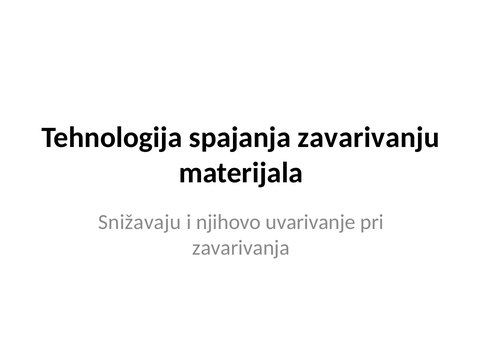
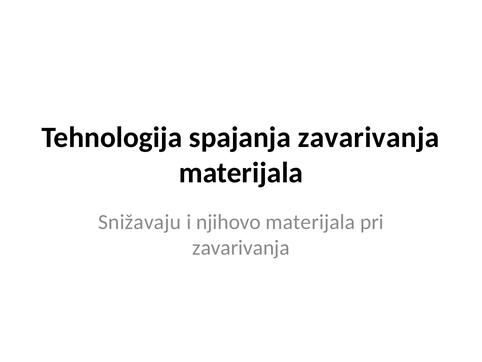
spajanja zavarivanju: zavarivanju -> zavarivanja
njihovo uvarivanje: uvarivanje -> materijala
